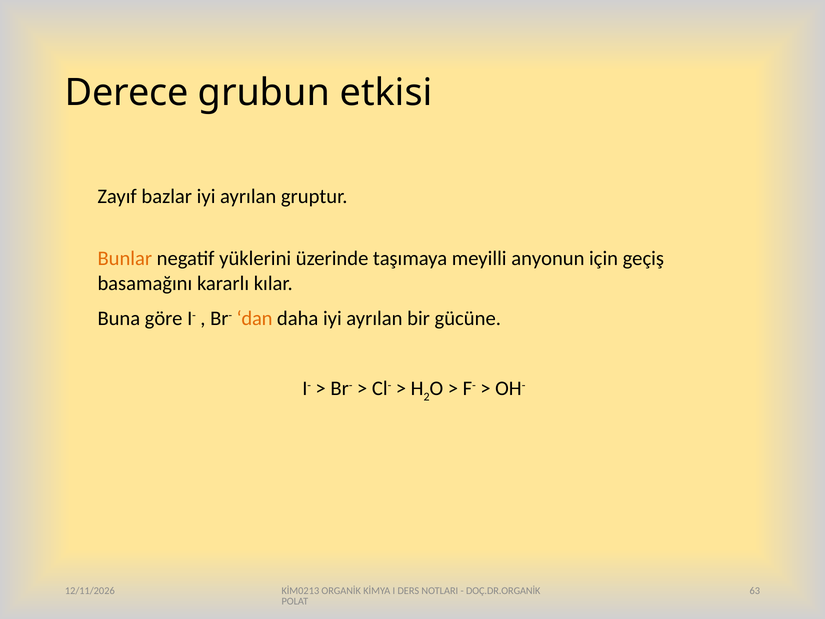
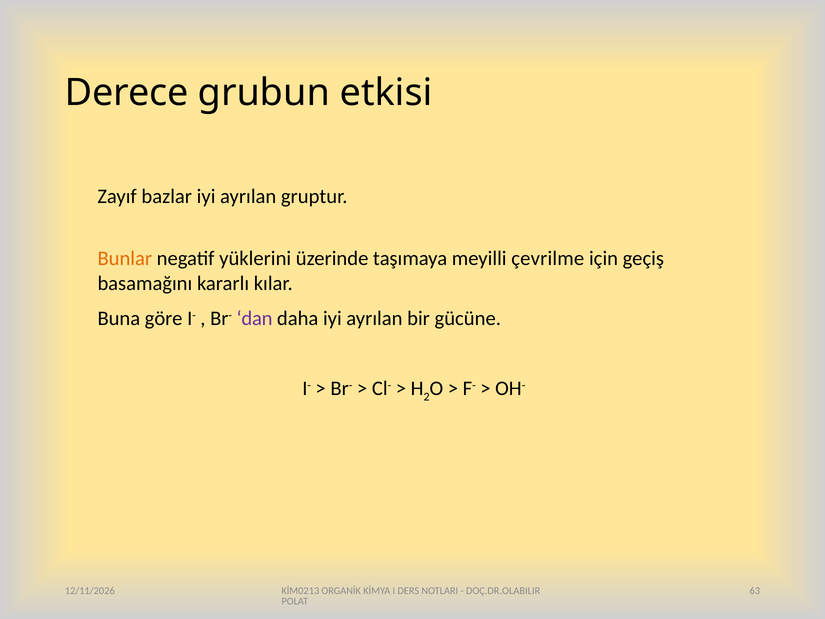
anyonun: anyonun -> çevrilme
dan colour: orange -> purple
DOÇ.DR.ORGANİK: DOÇ.DR.ORGANİK -> DOÇ.DR.OLABILIR
